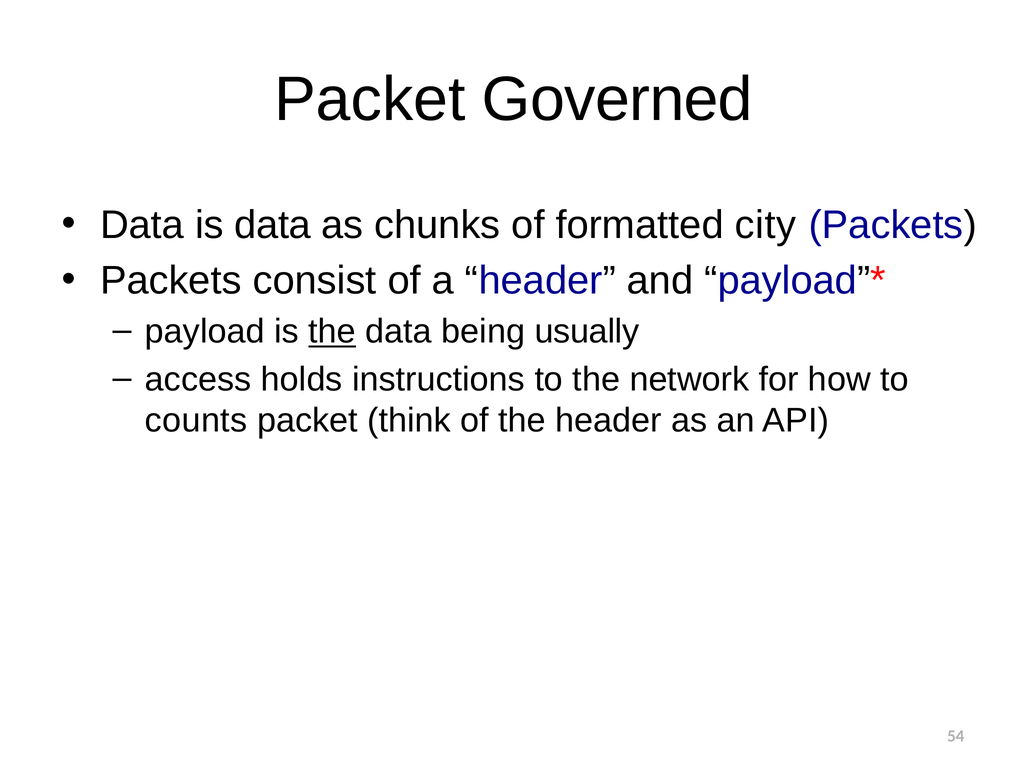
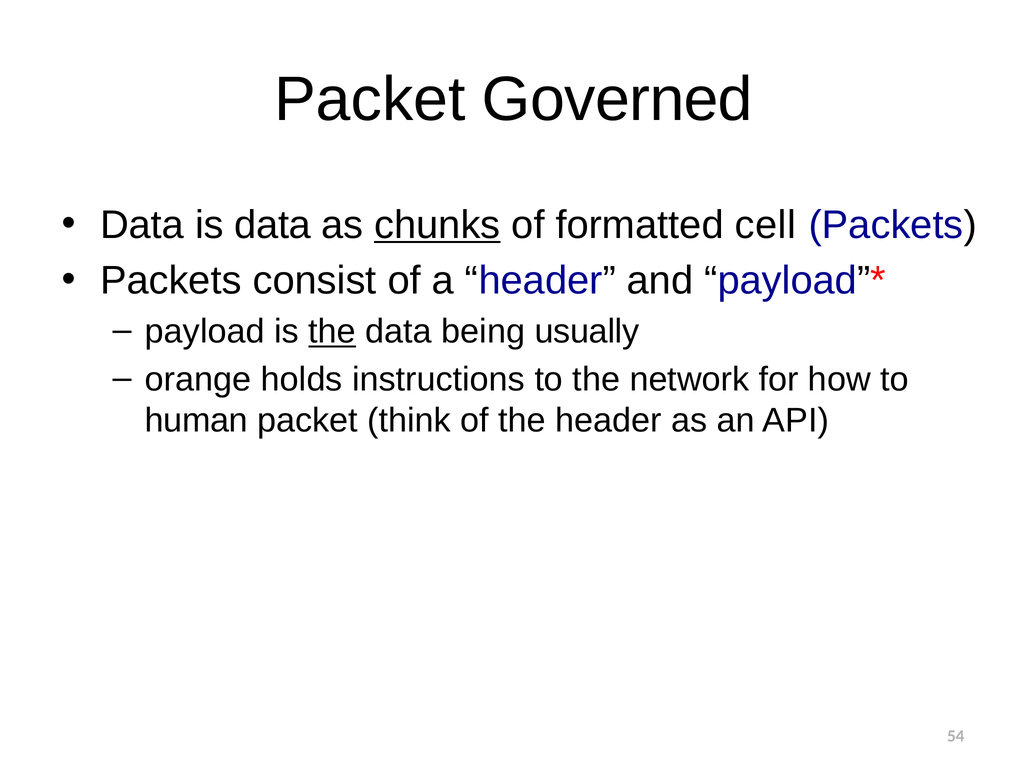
chunks underline: none -> present
city: city -> cell
access: access -> orange
counts: counts -> human
